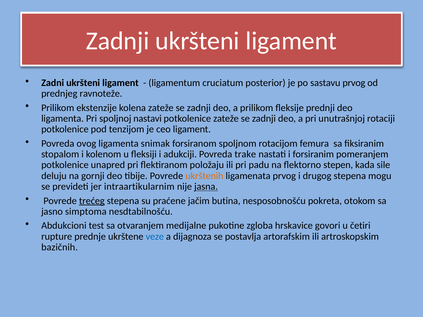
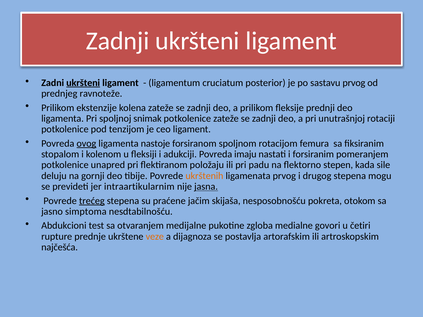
ukršteni at (83, 83) underline: none -> present
nastavi: nastavi -> snimak
ovog underline: none -> present
snimak: snimak -> nastoje
trake: trake -> imaju
butina: butina -> skijaša
hrskavice: hrskavice -> medialne
veze colour: blue -> orange
bazičnih: bazičnih -> najčešća
